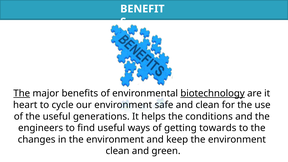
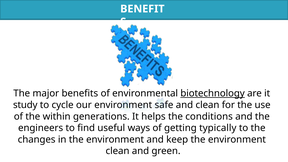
The at (22, 93) underline: present -> none
heart: heart -> study
the useful: useful -> within
towards: towards -> typically
